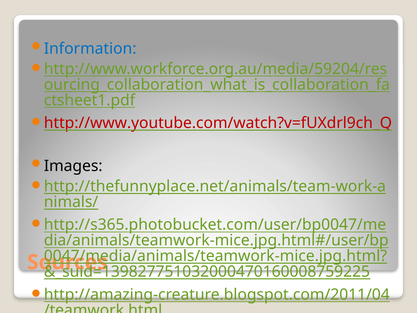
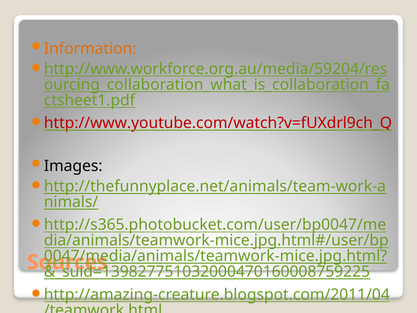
Information colour: blue -> orange
